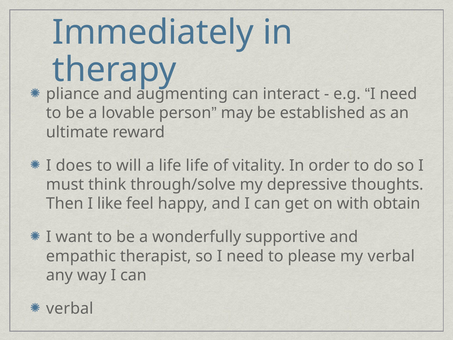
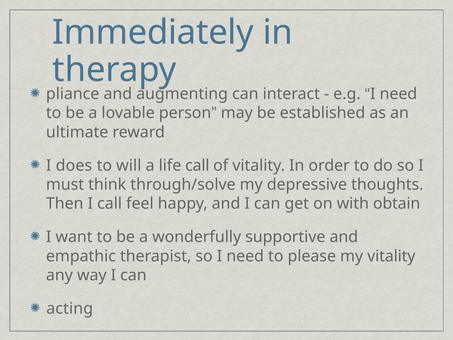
life life: life -> call
I like: like -> call
my verbal: verbal -> vitality
verbal at (70, 308): verbal -> acting
